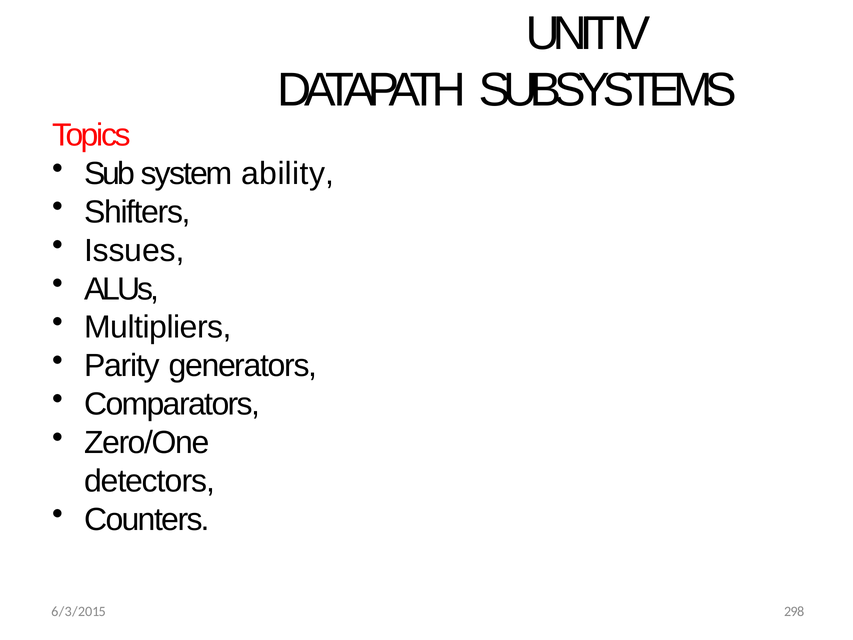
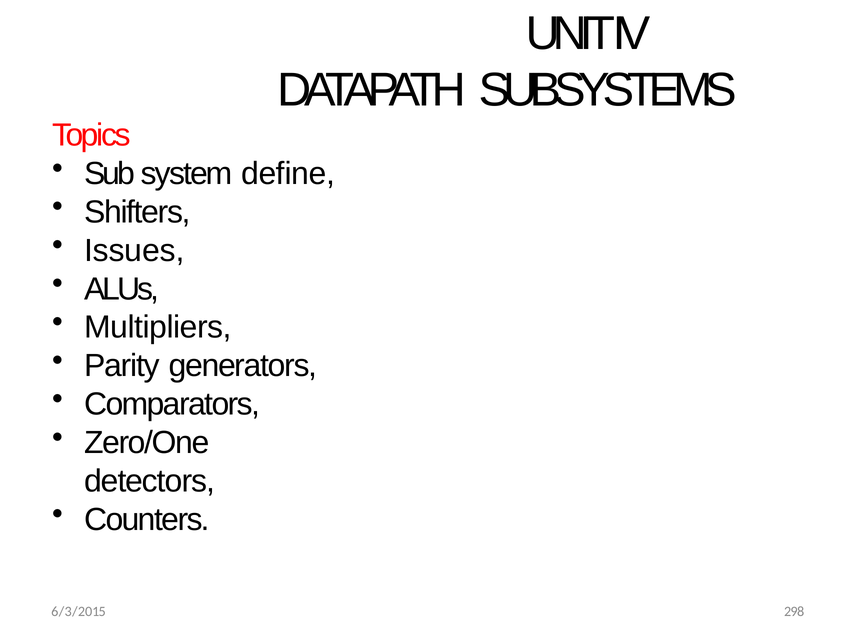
ability: ability -> define
